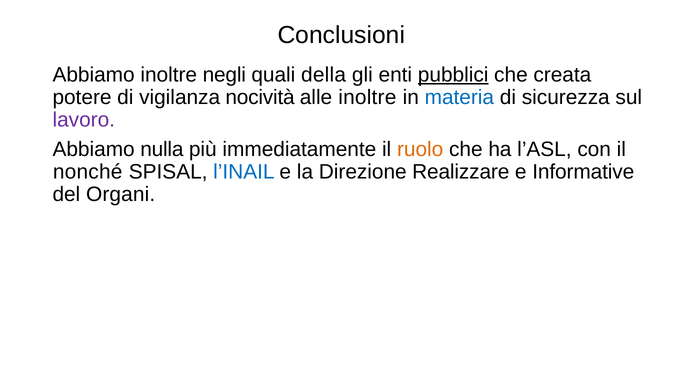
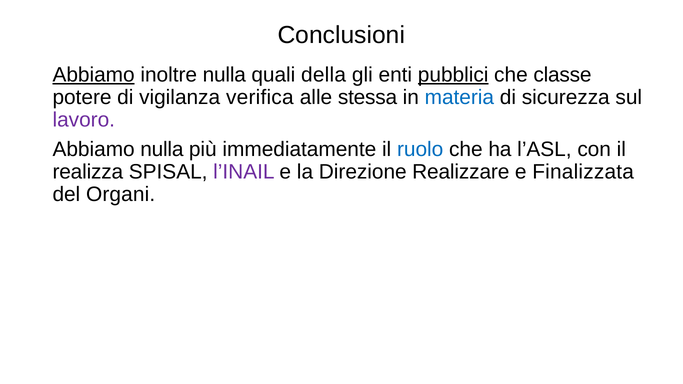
Abbiamo at (94, 75) underline: none -> present
inoltre negli: negli -> nulla
creata: creata -> classe
nocività: nocività -> verifica
alle inoltre: inoltre -> stessa
ruolo colour: orange -> blue
nonché: nonché -> realizza
l’INAIL colour: blue -> purple
Informative: Informative -> Finalizzata
